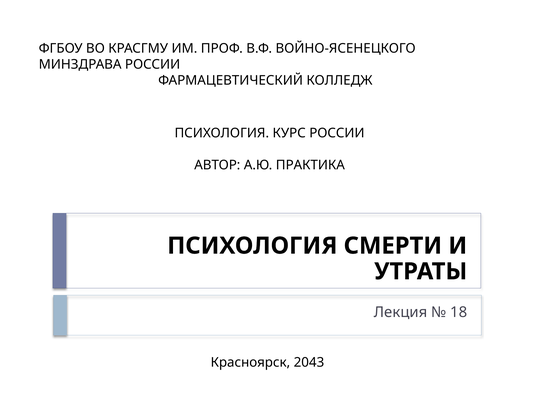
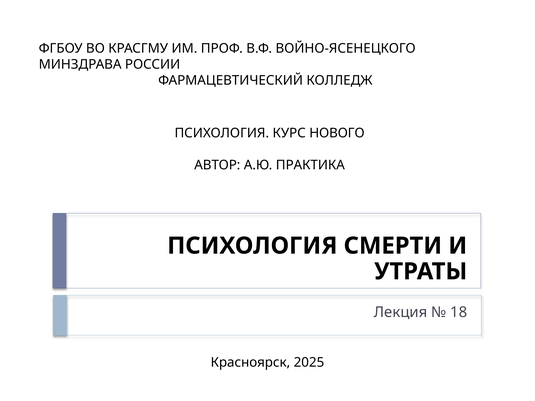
КУРС РОССИИ: РОССИИ -> НОВОГО
2043: 2043 -> 2025
